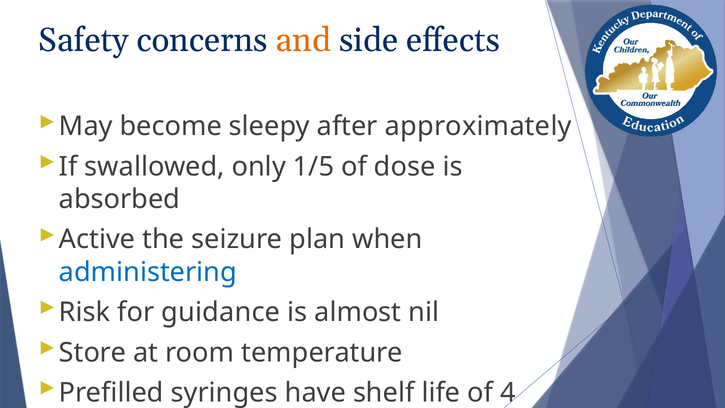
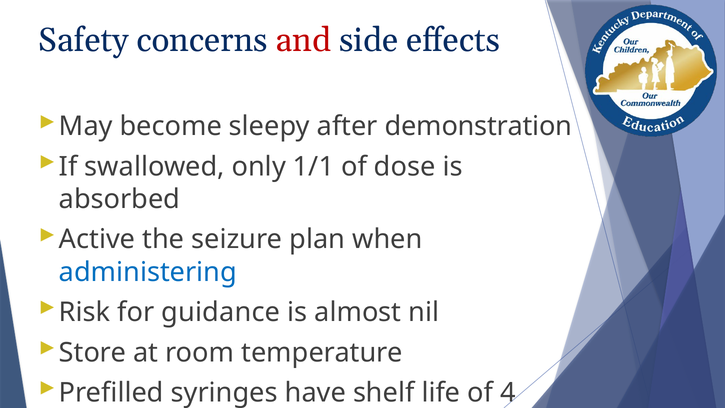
and colour: orange -> red
approximately: approximately -> demonstration
1/5: 1/5 -> 1/1
